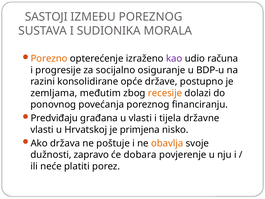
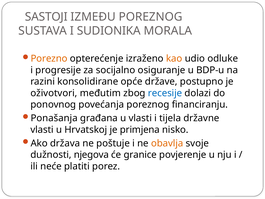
kao colour: purple -> orange
računa: računa -> odluke
zemljama: zemljama -> oživotvori
recesije colour: orange -> blue
Predviđaju: Predviđaju -> Ponašanja
zapravo: zapravo -> njegova
dobara: dobara -> granice
